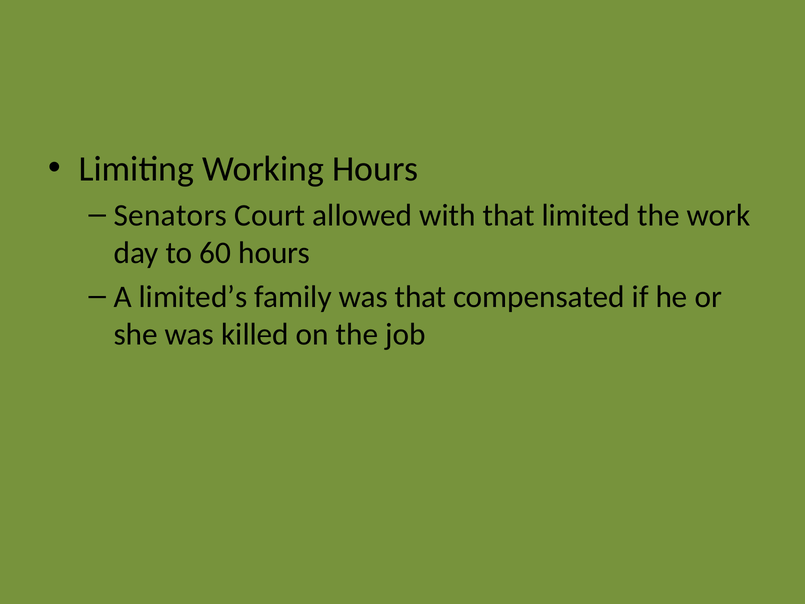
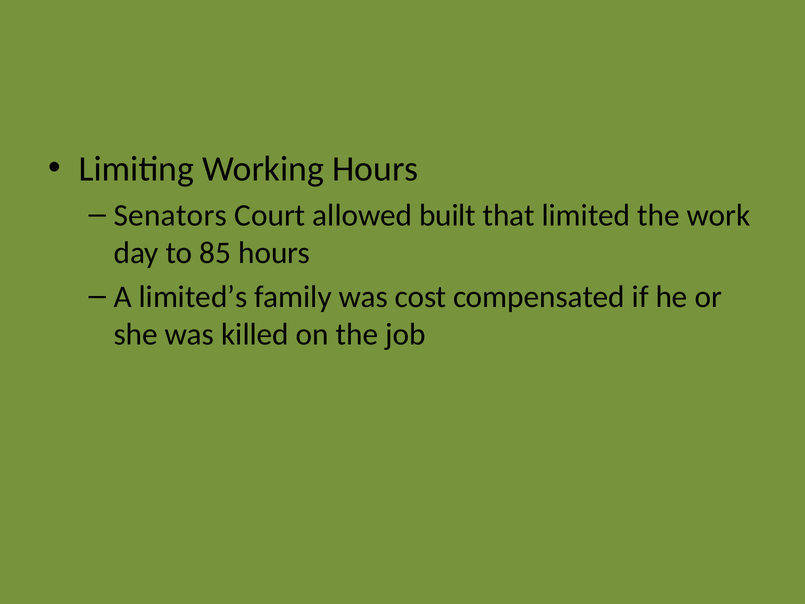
with: with -> built
60: 60 -> 85
was that: that -> cost
